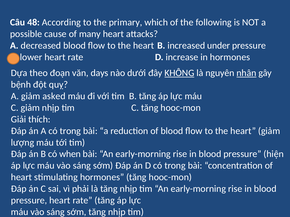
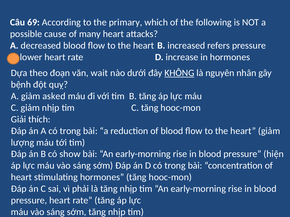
48: 48 -> 69
under: under -> refers
days: days -> wait
nhân underline: present -> none
when: when -> show
